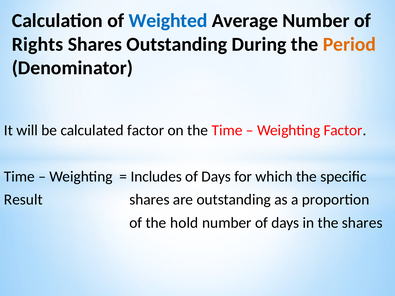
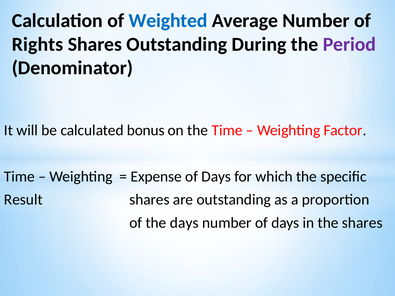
Period colour: orange -> purple
calculated factor: factor -> bonus
Includes: Includes -> Expense
the hold: hold -> days
